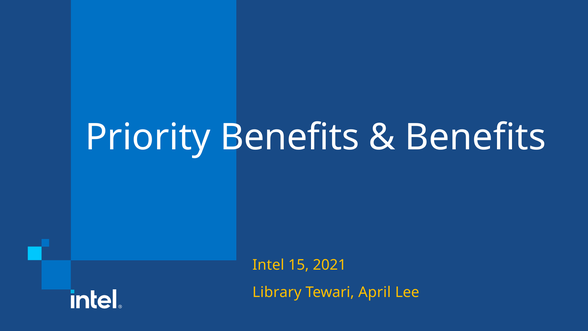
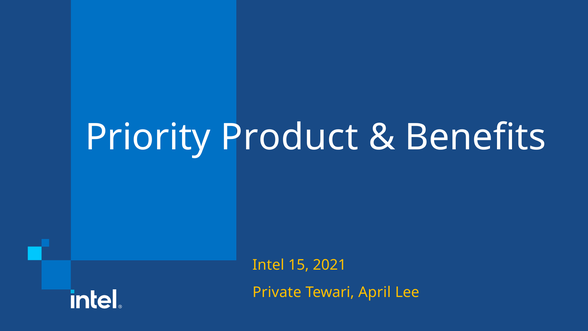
Priority Benefits: Benefits -> Product
Library: Library -> Private
